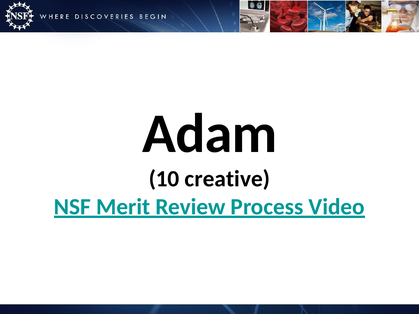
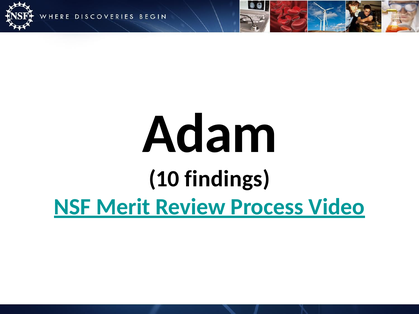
creative: creative -> findings
